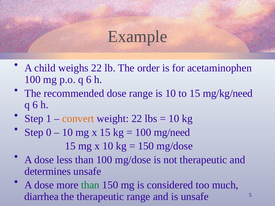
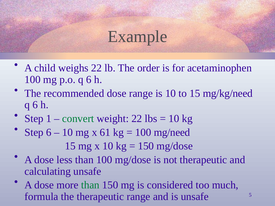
convert colour: orange -> green
Step 0: 0 -> 6
x 15: 15 -> 61
determines: determines -> calculating
diarrhea: diarrhea -> formula
